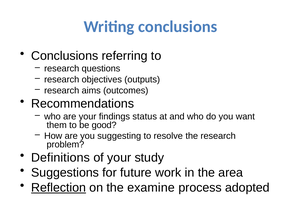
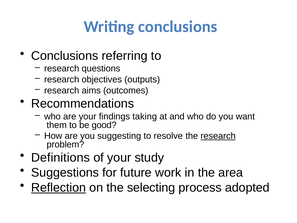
status: status -> taking
research at (218, 136) underline: none -> present
examine: examine -> selecting
